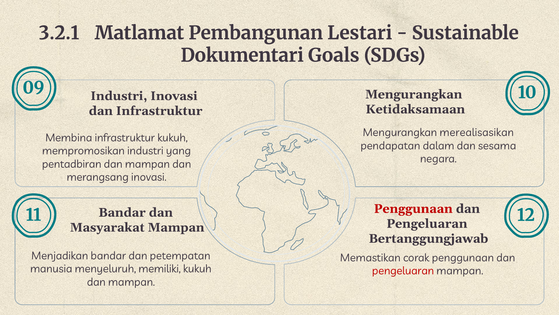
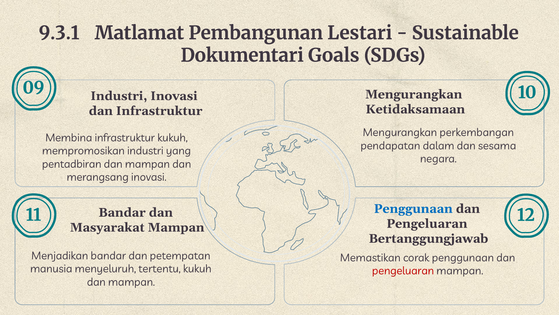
3.2.1: 3.2.1 -> 9.3.1
merealisasikan: merealisasikan -> perkembangan
Penggunaan at (413, 208) colour: red -> blue
memiliki: memiliki -> tertentu
